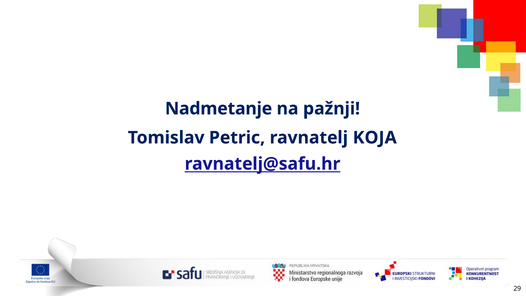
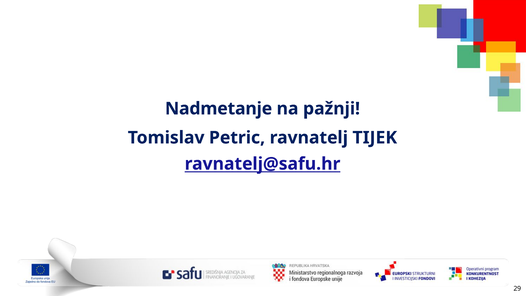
KOJA: KOJA -> TIJEK
